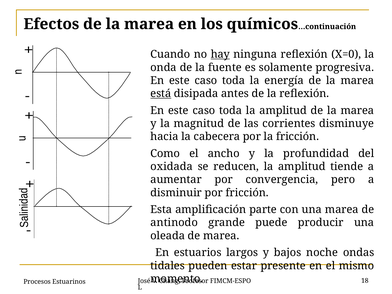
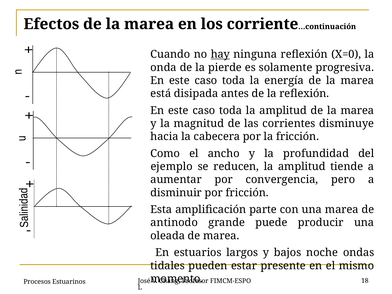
químicos: químicos -> corriente
fuente: fuente -> pierde
está underline: present -> none
oxidada: oxidada -> ejemplo
